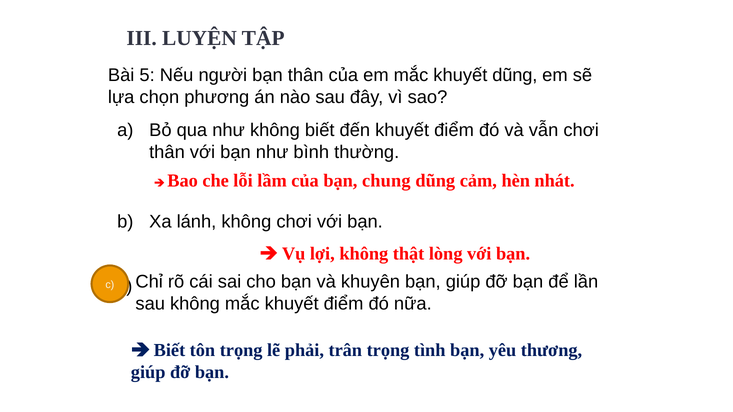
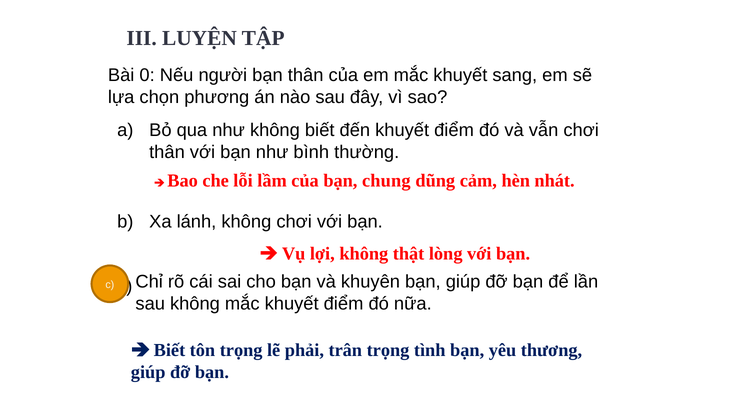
5: 5 -> 0
khuyết dũng: dũng -> sang
